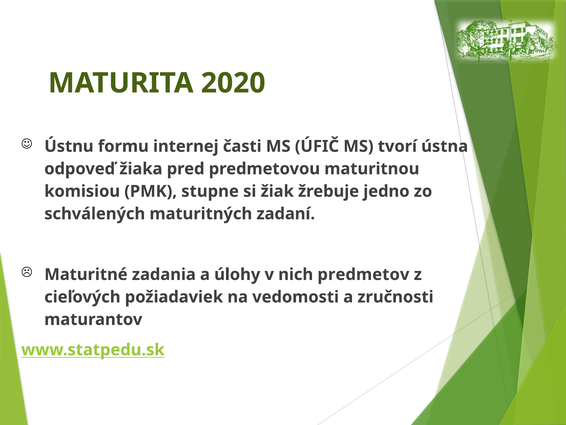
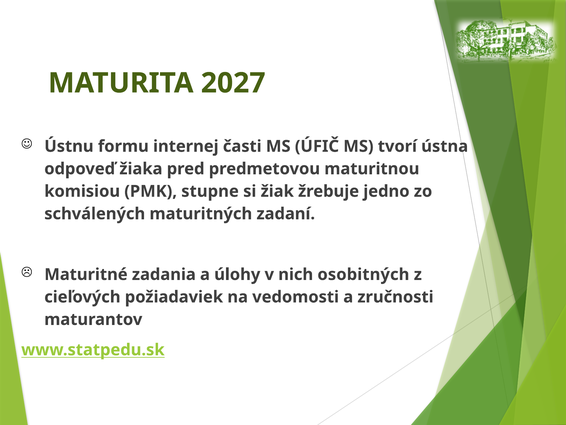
2020: 2020 -> 2027
predmetov: predmetov -> osobitných
